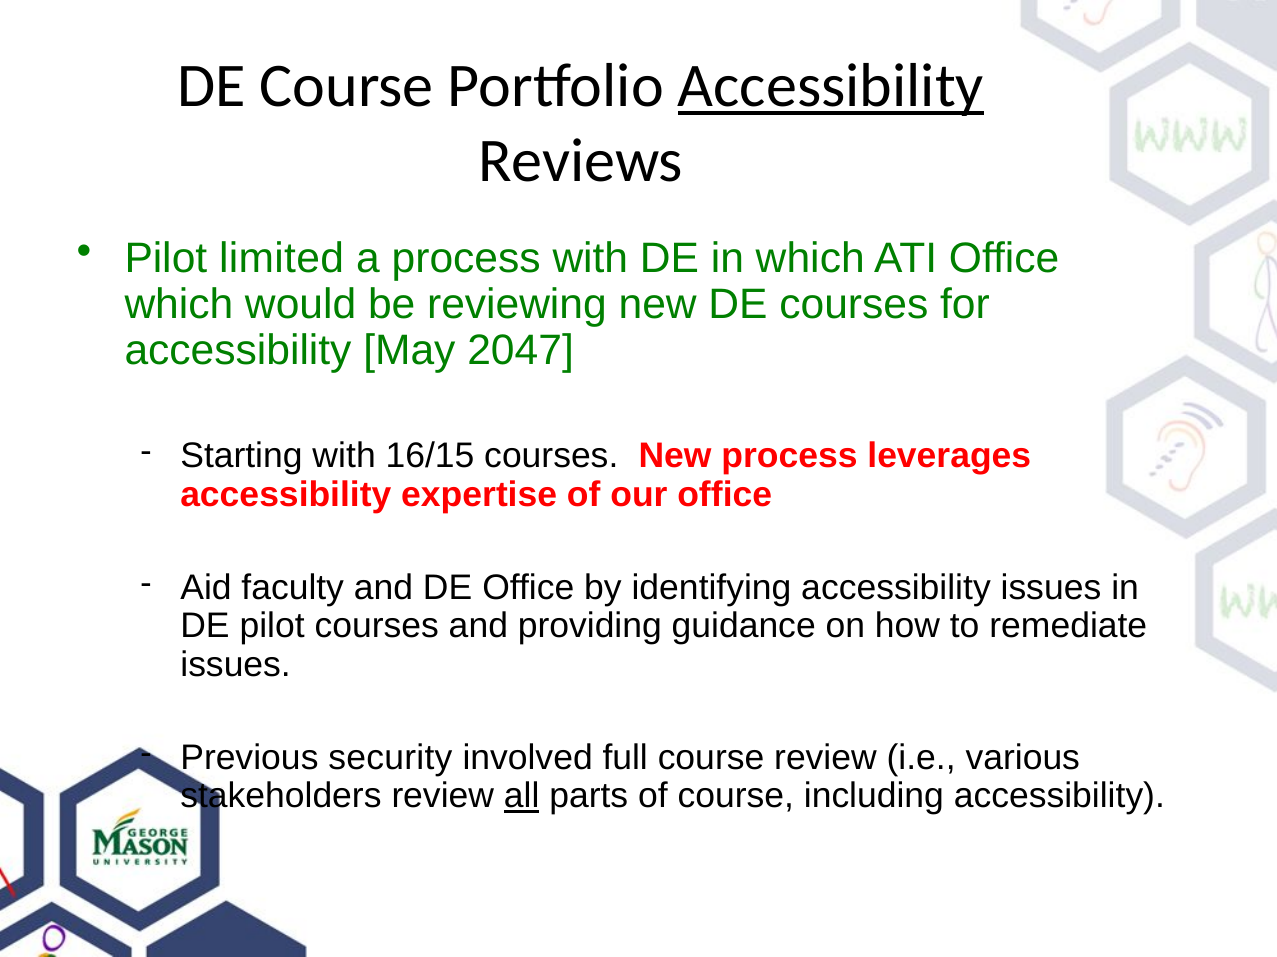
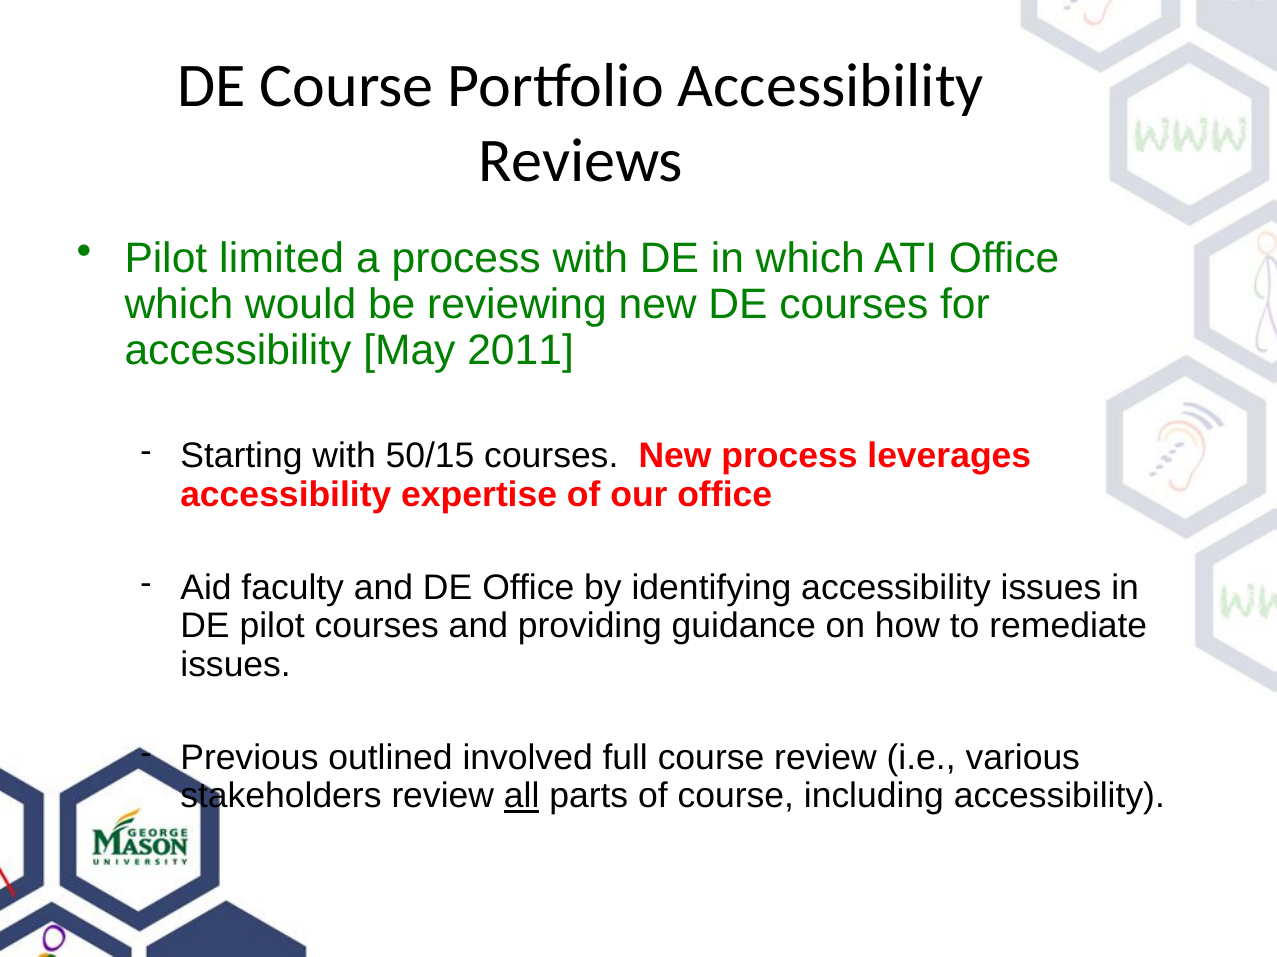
Accessibility at (831, 86) underline: present -> none
2047: 2047 -> 2011
16/15: 16/15 -> 50/15
security: security -> outlined
